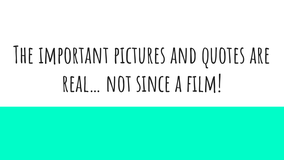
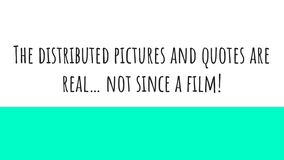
important: important -> distributed
